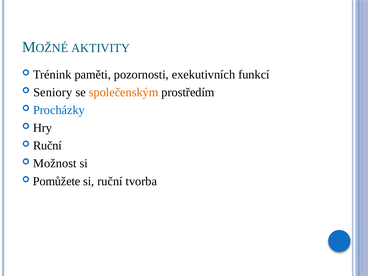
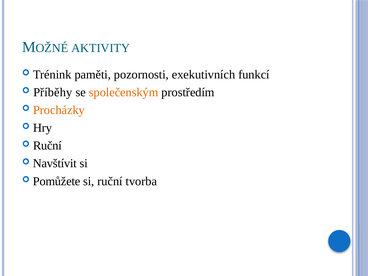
Seniory: Seniory -> Příběhy
Procházky colour: blue -> orange
Možnost: Možnost -> Navštívit
